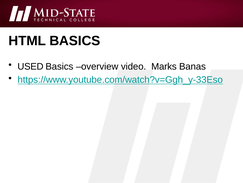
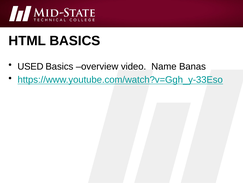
Marks: Marks -> Name
